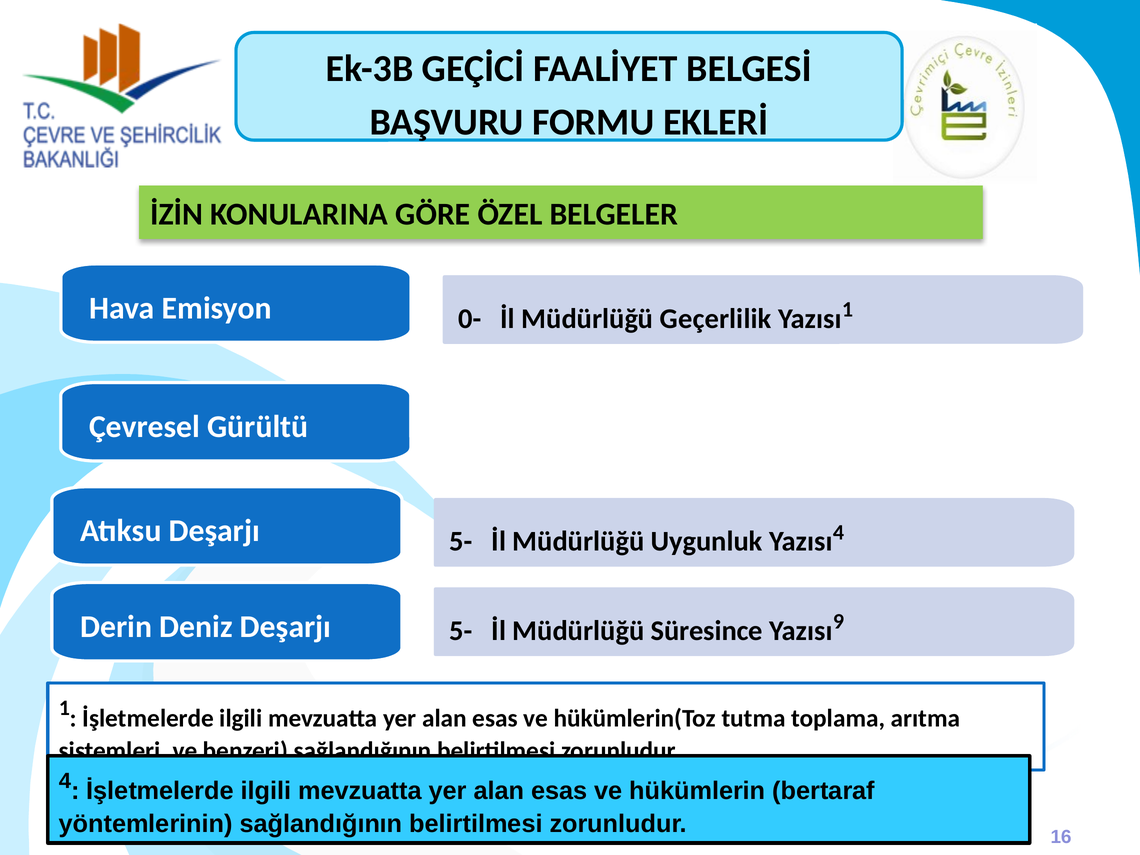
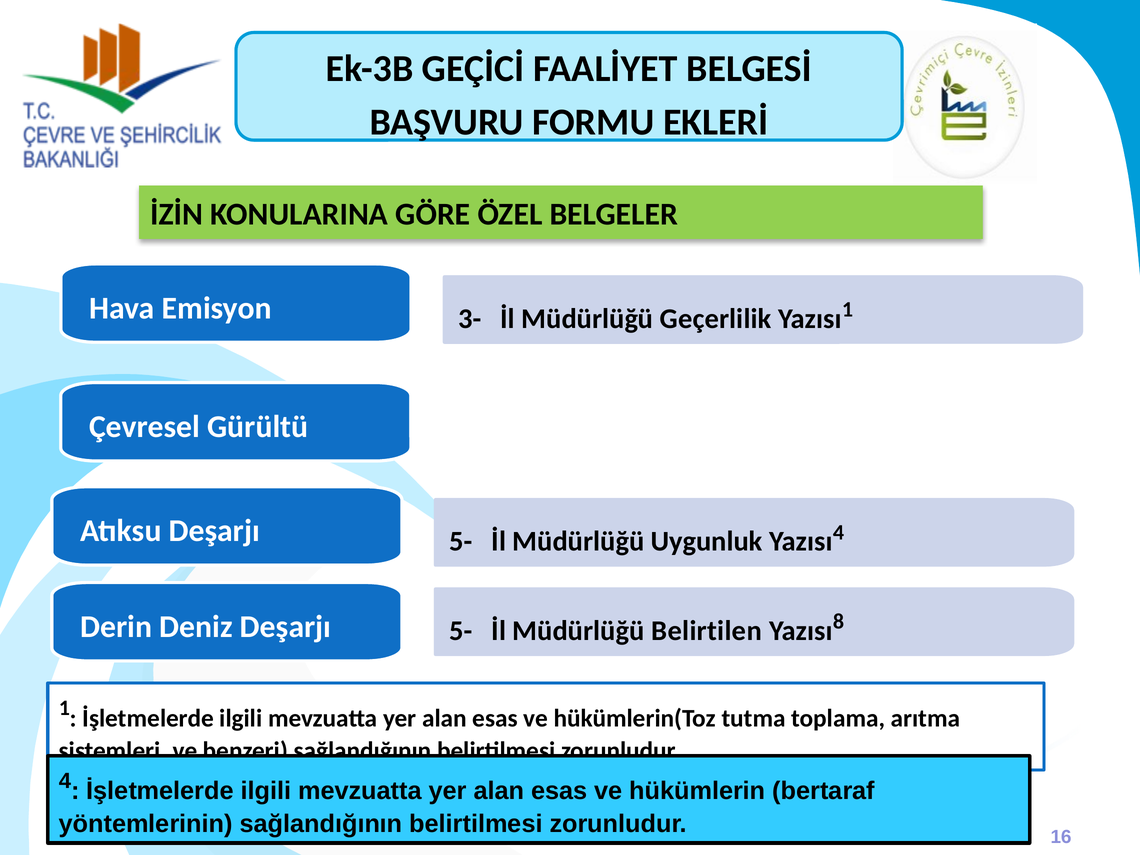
0-: 0- -> 3-
Süresince: Süresince -> Belirtilen
9: 9 -> 8
